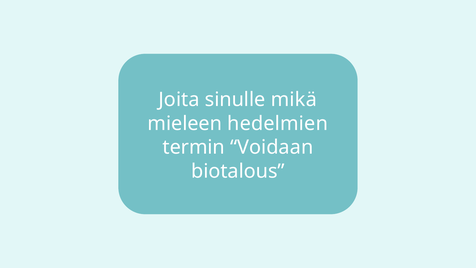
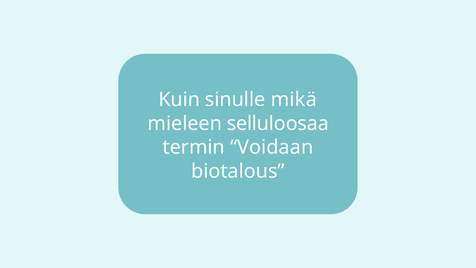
Joita: Joita -> Kuin
hedelmien: hedelmien -> selluloosaa
